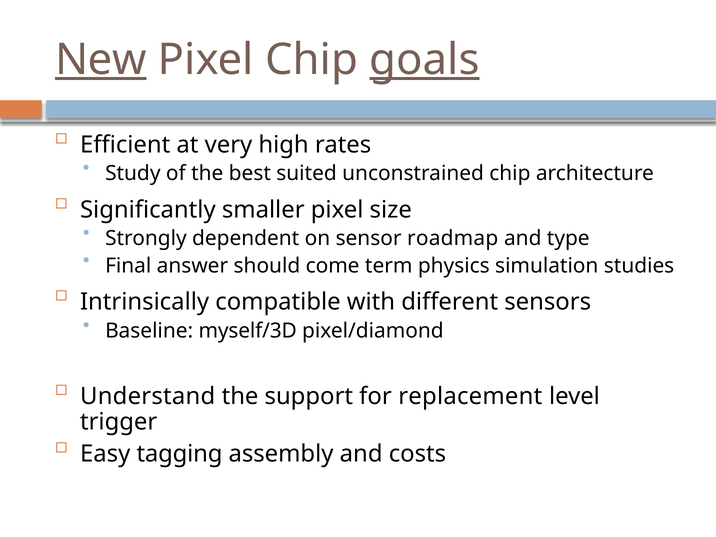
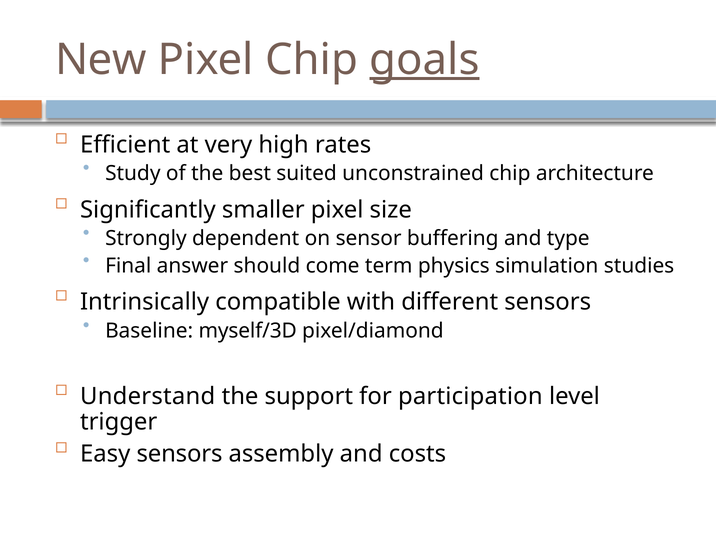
New underline: present -> none
roadmap: roadmap -> buffering
replacement: replacement -> participation
Easy tagging: tagging -> sensors
